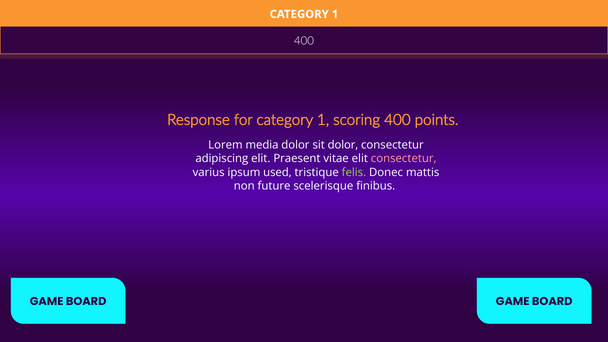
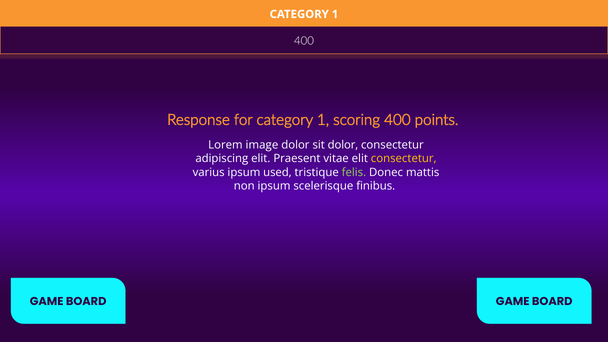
media: media -> image
consectetur at (404, 159) colour: pink -> yellow
non future: future -> ipsum
